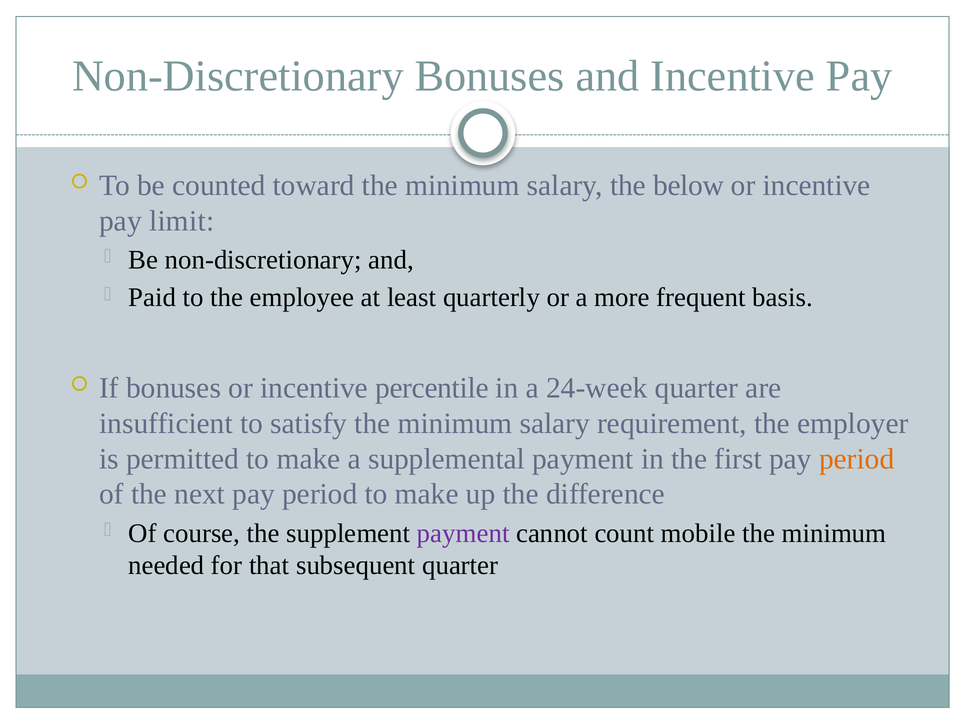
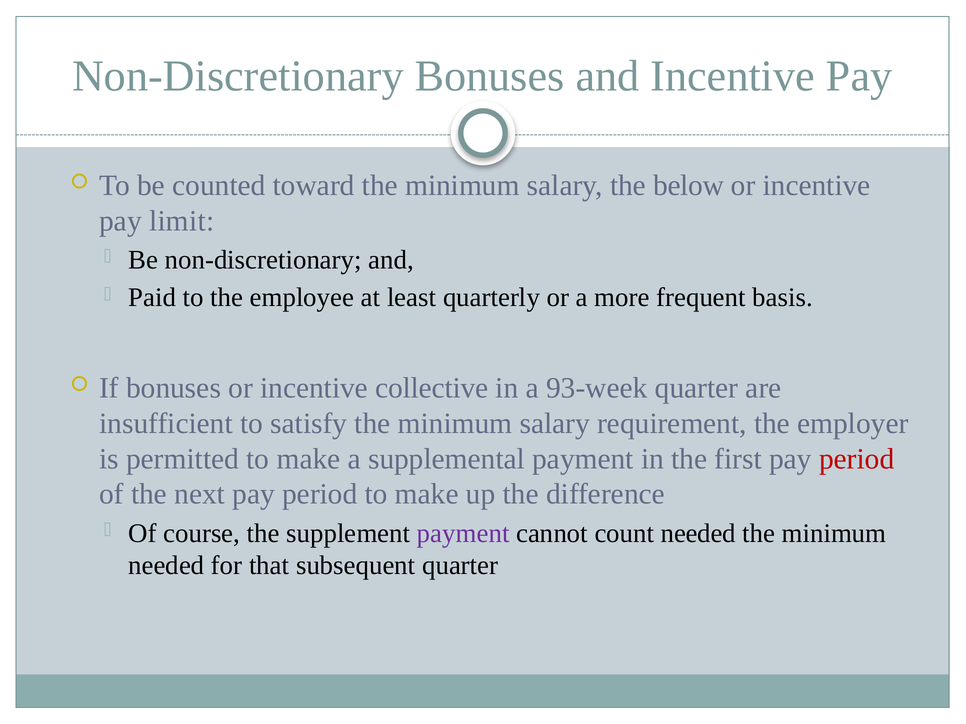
percentile: percentile -> collective
24-week: 24-week -> 93-week
period at (857, 459) colour: orange -> red
count mobile: mobile -> needed
